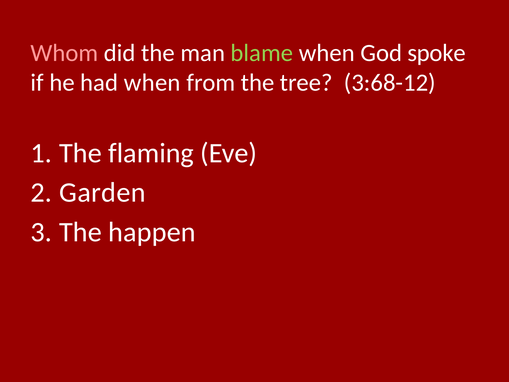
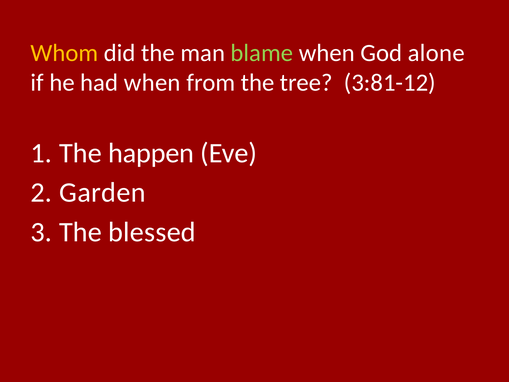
Whom colour: pink -> yellow
spoke: spoke -> alone
3:68-12: 3:68-12 -> 3:81-12
flaming: flaming -> happen
happen: happen -> blessed
